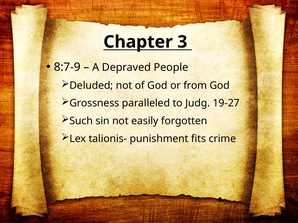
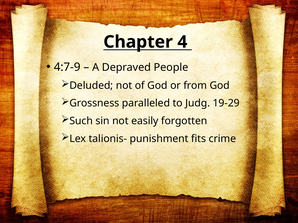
3: 3 -> 4
8:7-9: 8:7-9 -> 4:7-9
19-27: 19-27 -> 19-29
